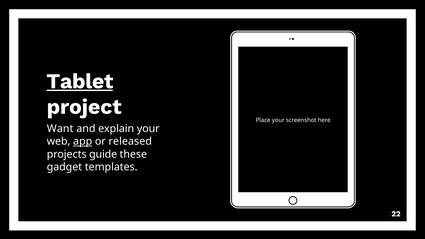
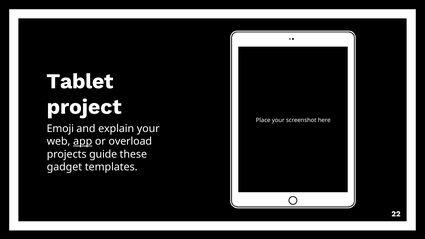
Tablet underline: present -> none
Want: Want -> Emoji
released: released -> overload
